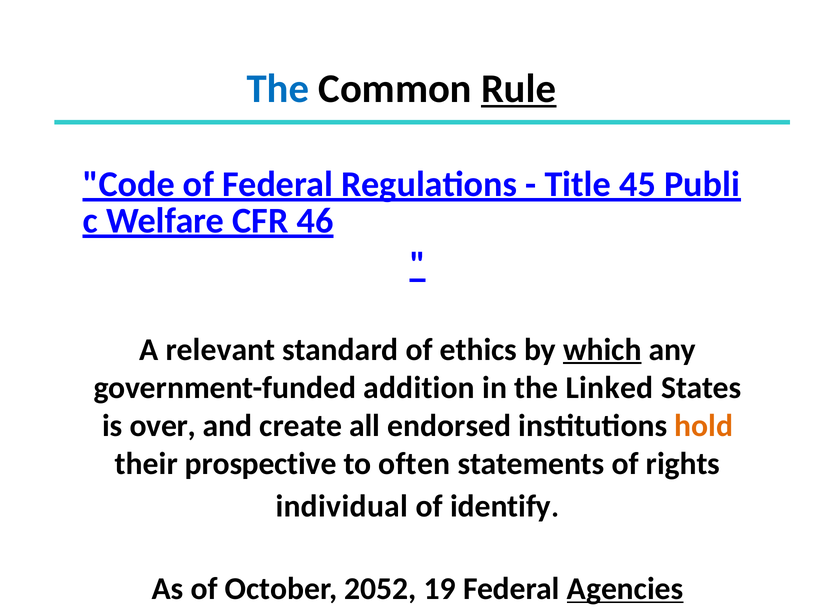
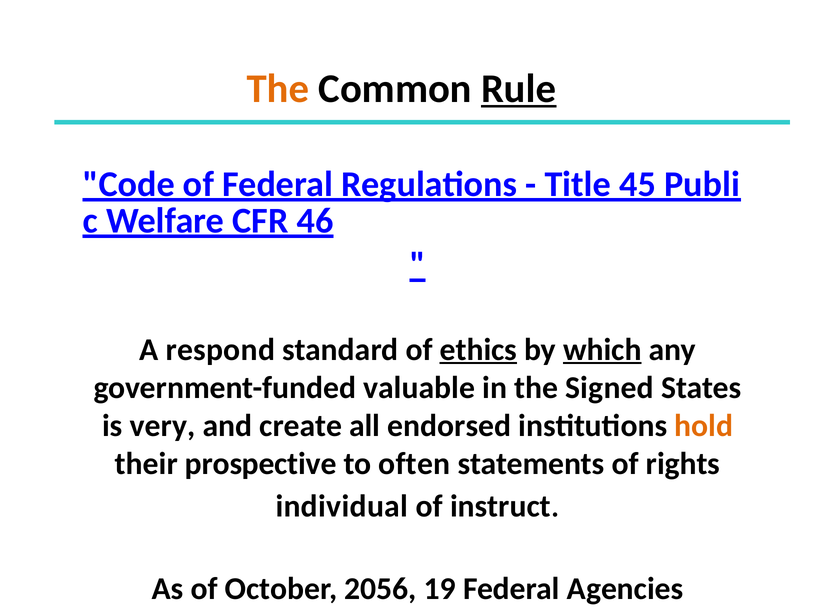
The at (278, 89) colour: blue -> orange
relevant: relevant -> respond
ethics underline: none -> present
addition: addition -> valuable
Linked: Linked -> Signed
over: over -> very
identify: identify -> instruct
2052: 2052 -> 2056
Agencies underline: present -> none
